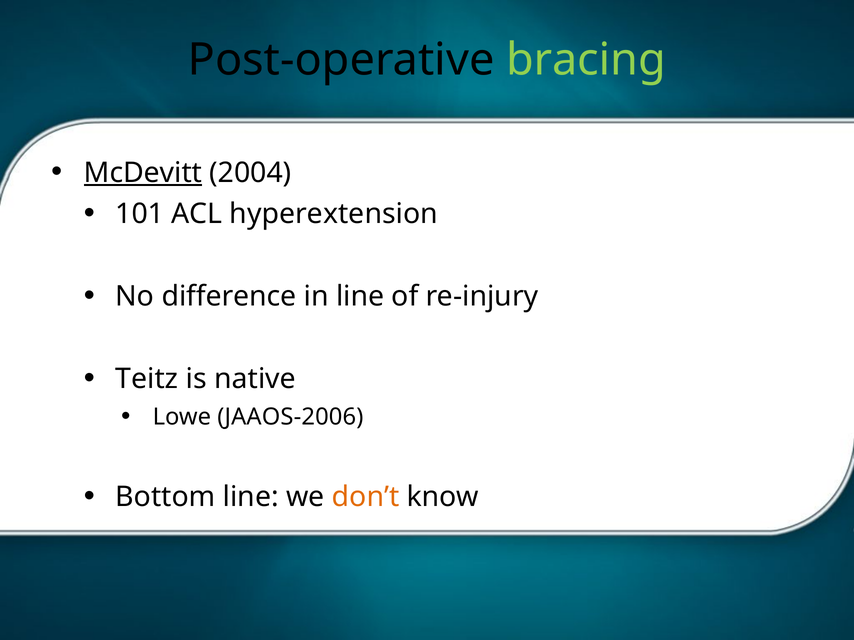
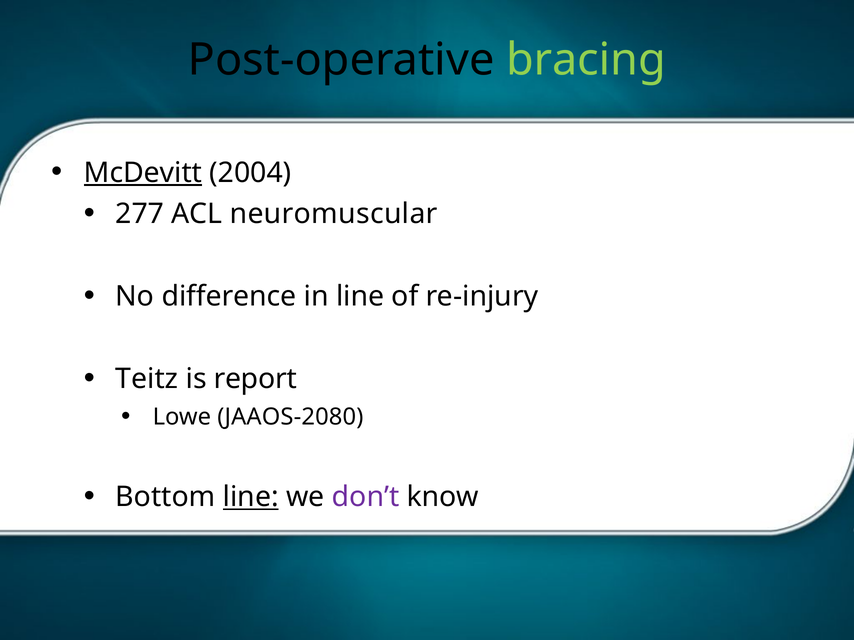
101: 101 -> 277
hyperextension: hyperextension -> neuromuscular
native: native -> report
JAAOS-2006: JAAOS-2006 -> JAAOS-2080
line at (251, 497) underline: none -> present
don’t colour: orange -> purple
